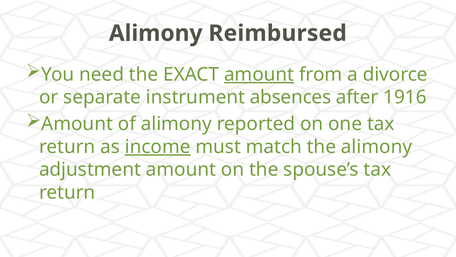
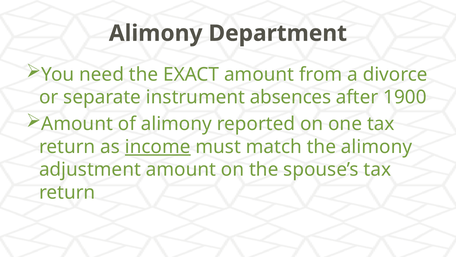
Reimbursed: Reimbursed -> Department
amount at (259, 74) underline: present -> none
1916: 1916 -> 1900
